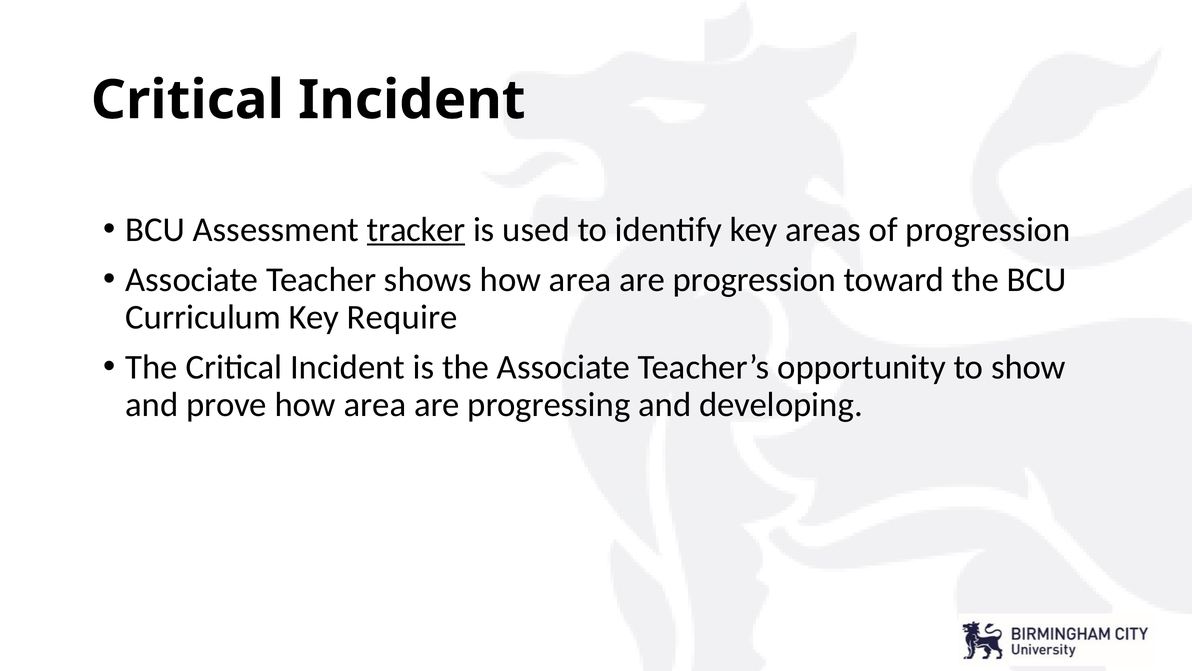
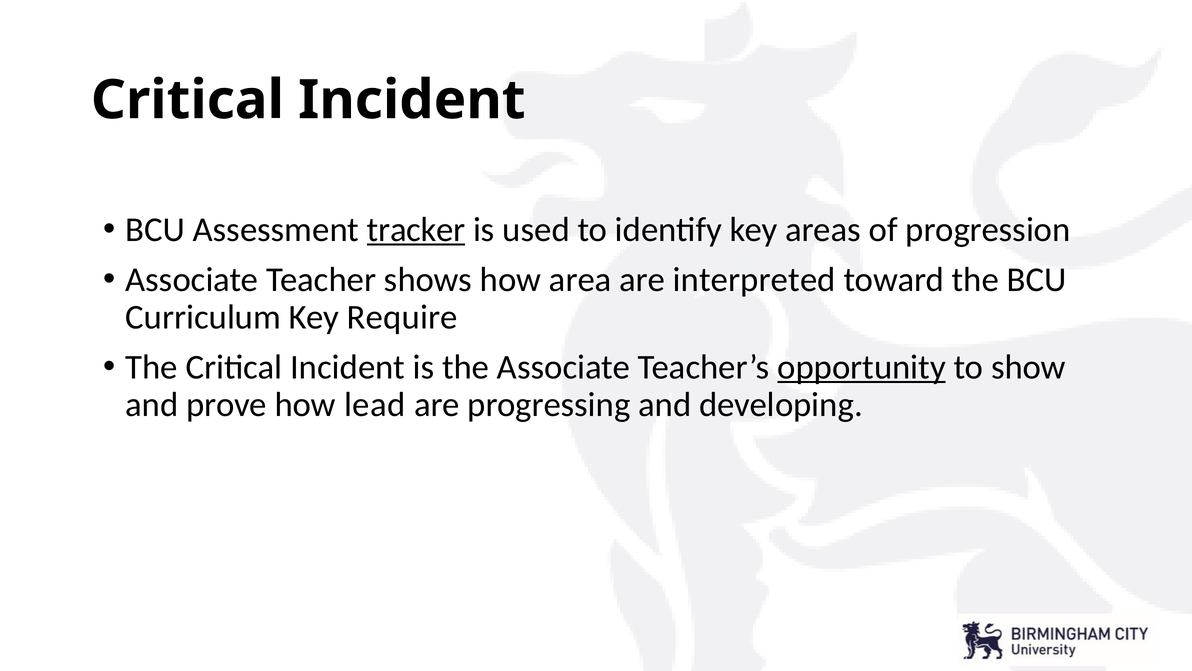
are progression: progression -> interpreted
opportunity underline: none -> present
prove how area: area -> lead
